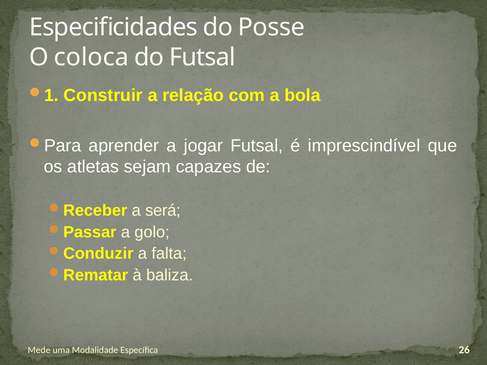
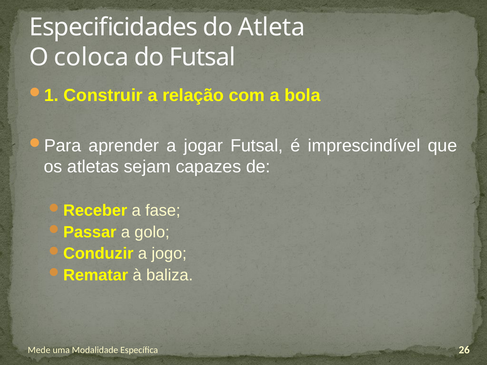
Posse: Posse -> Atleta
será: será -> fase
falta: falta -> jogo
